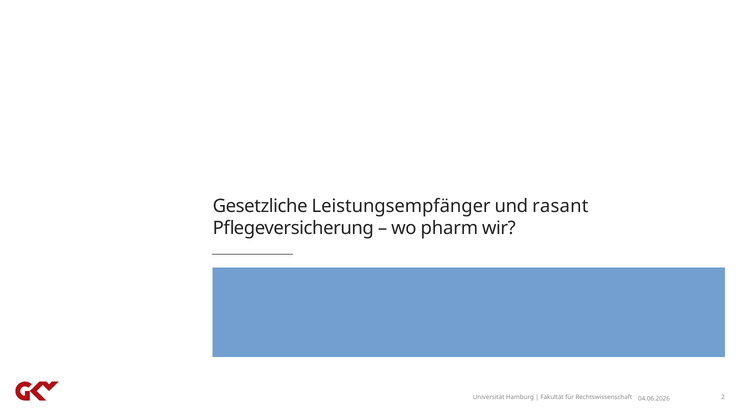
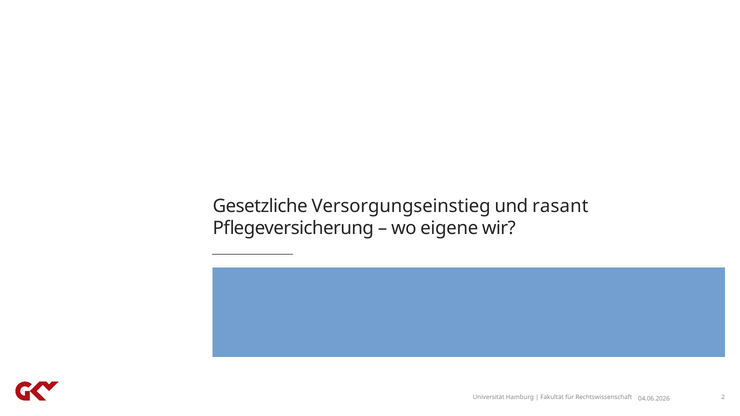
Leistungsempfänger: Leistungsempfänger -> Versorgungseinstieg
pharm: pharm -> eigene
